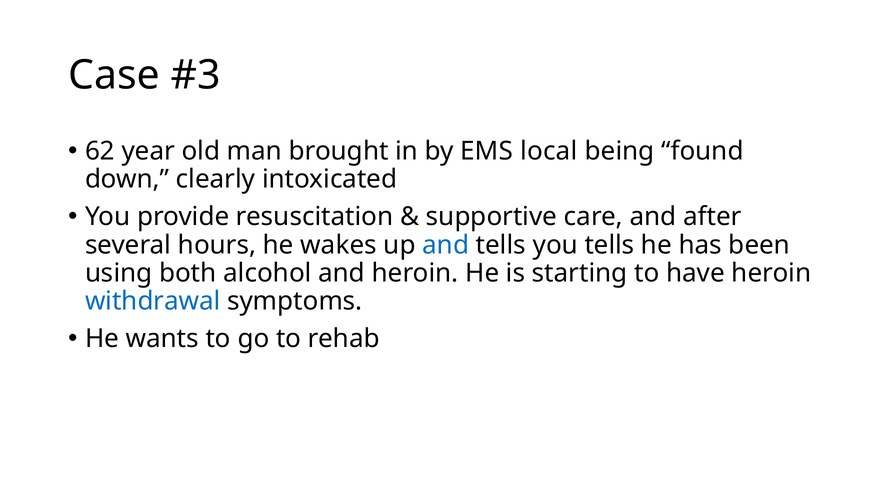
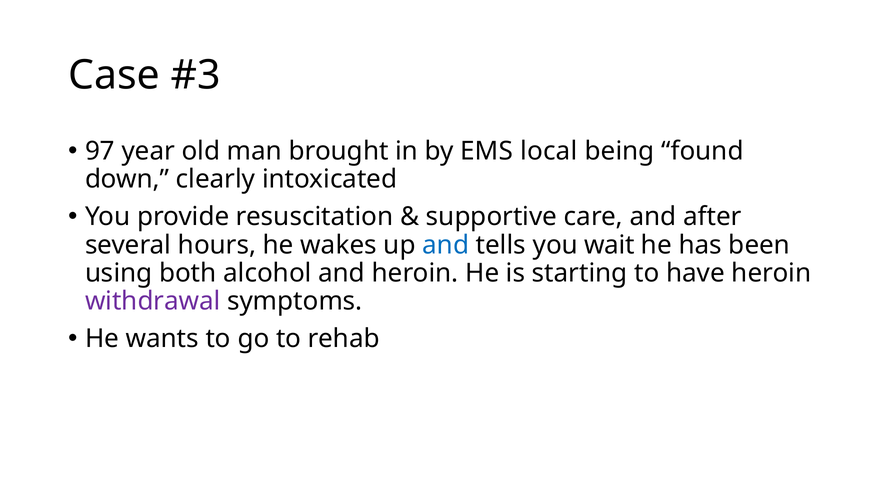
62: 62 -> 97
you tells: tells -> wait
withdrawal colour: blue -> purple
